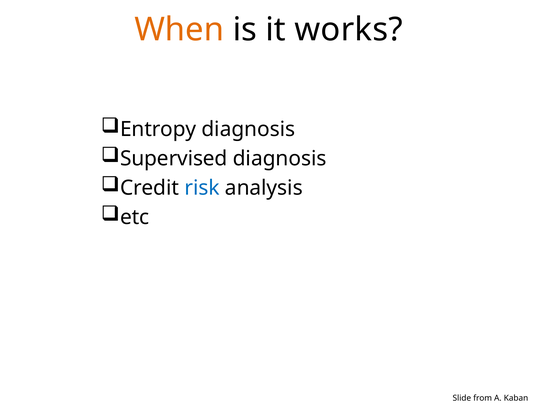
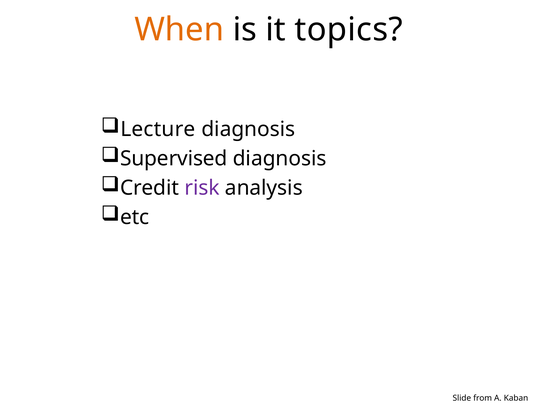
works: works -> topics
Entropy: Entropy -> Lecture
risk colour: blue -> purple
